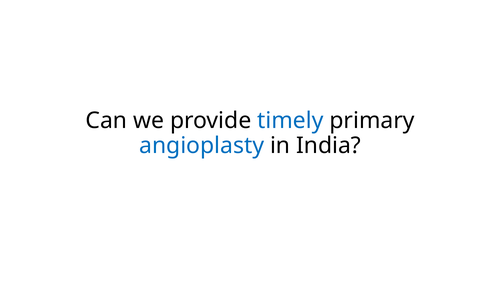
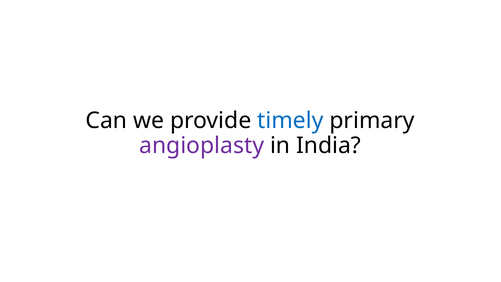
angioplasty colour: blue -> purple
